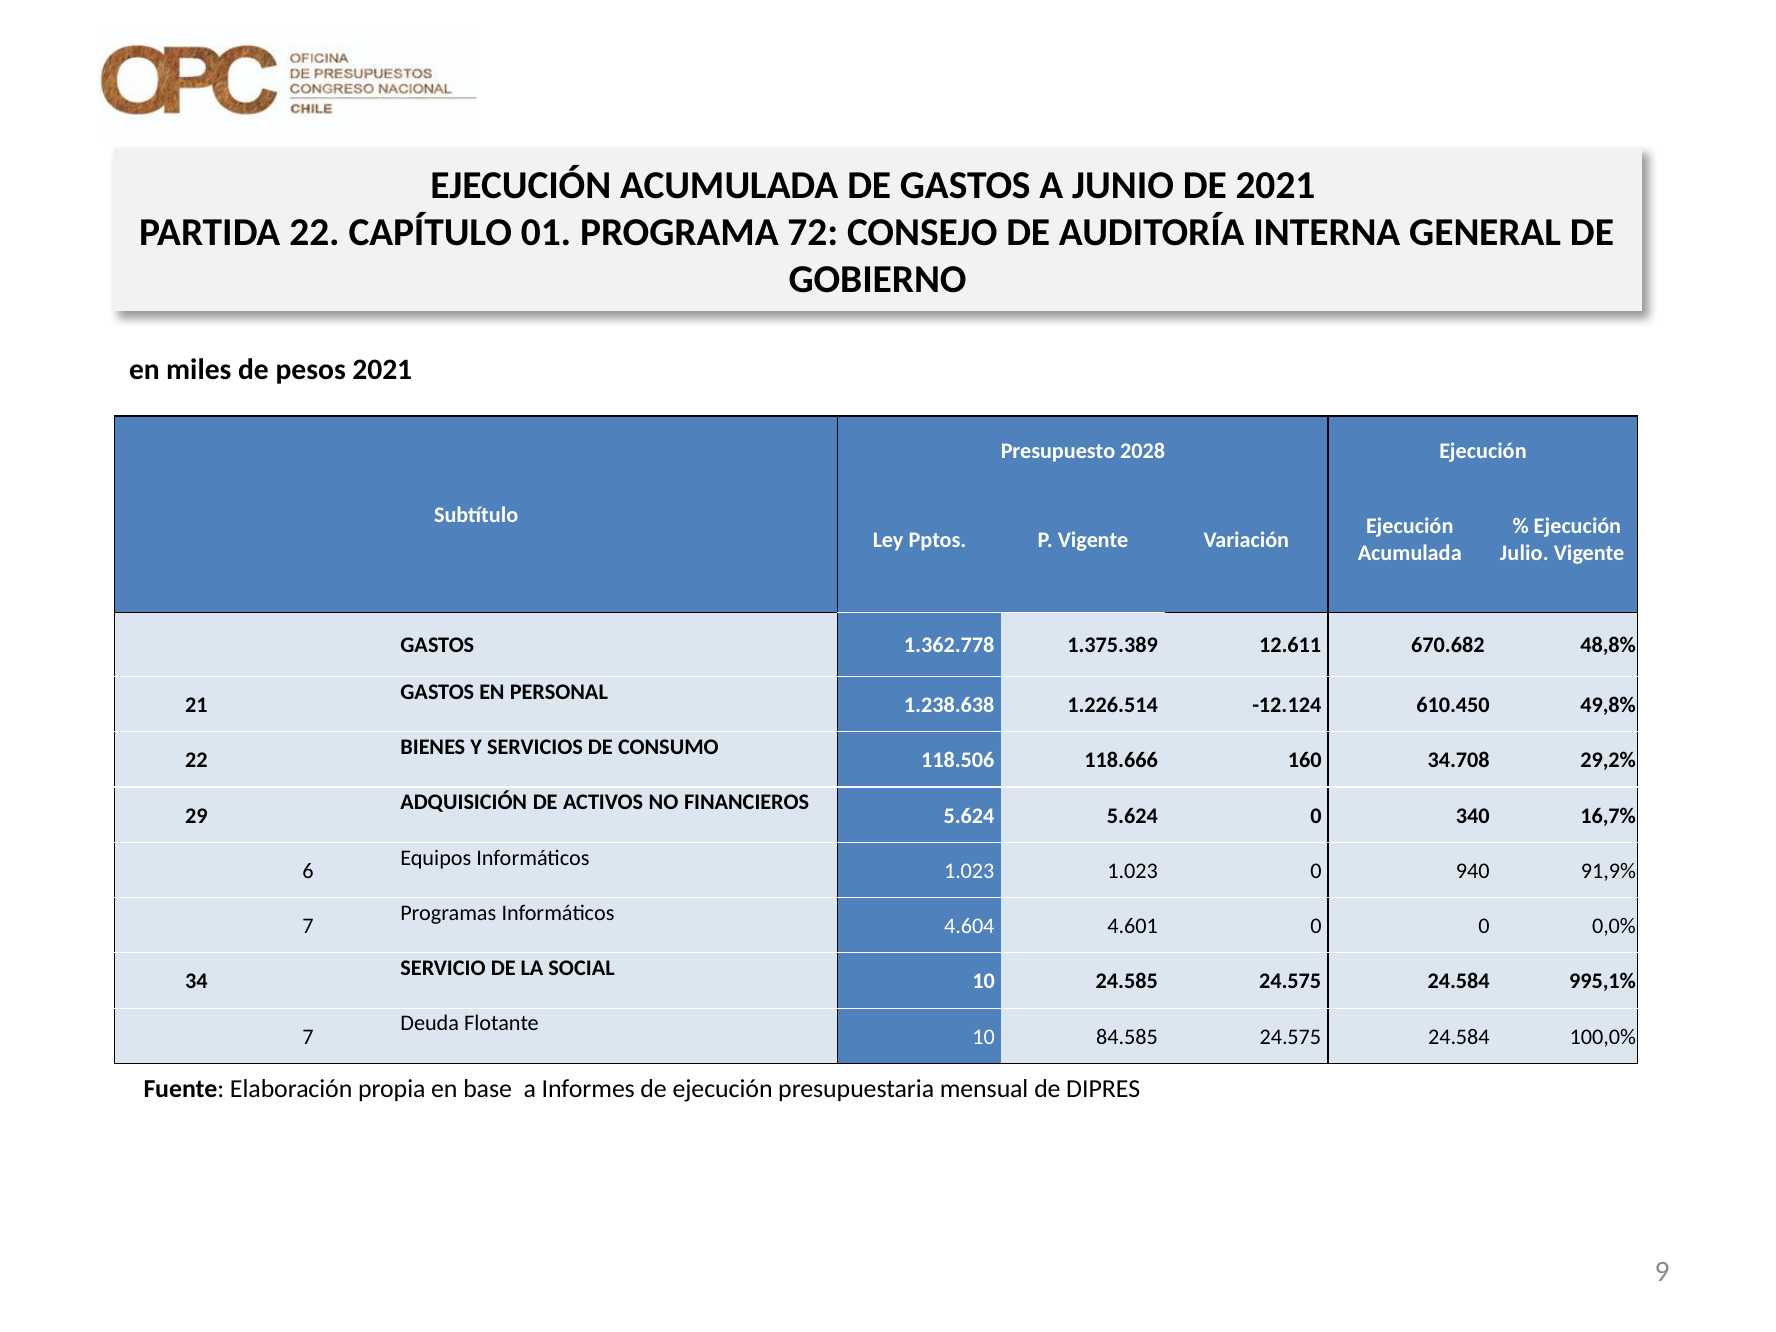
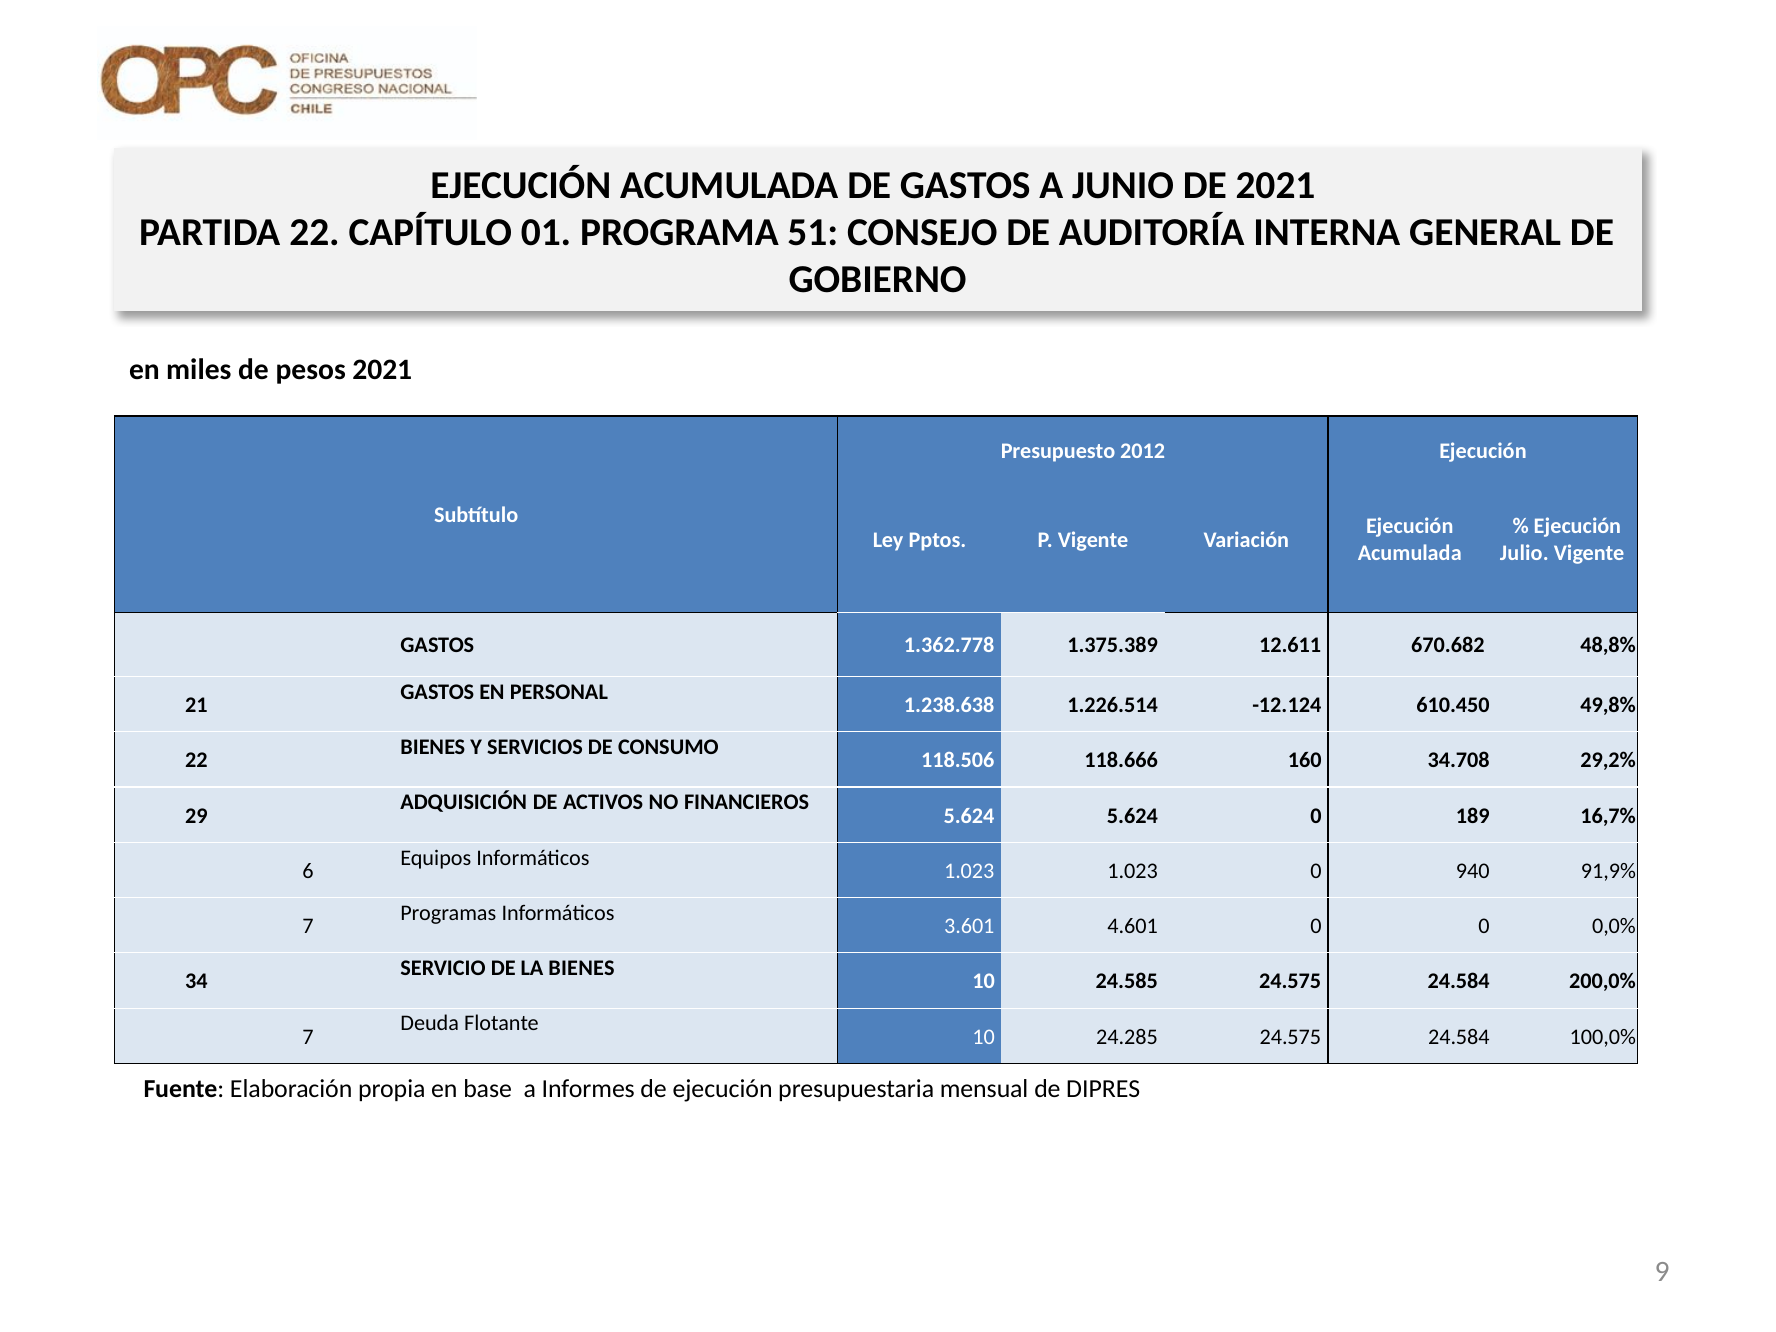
72: 72 -> 51
2028: 2028 -> 2012
340: 340 -> 189
4.604: 4.604 -> 3.601
LA SOCIAL: SOCIAL -> BIENES
995,1%: 995,1% -> 200,0%
84.585: 84.585 -> 24.285
